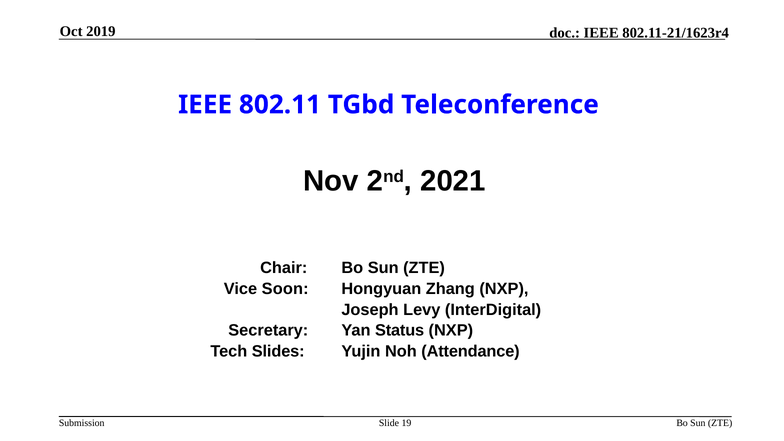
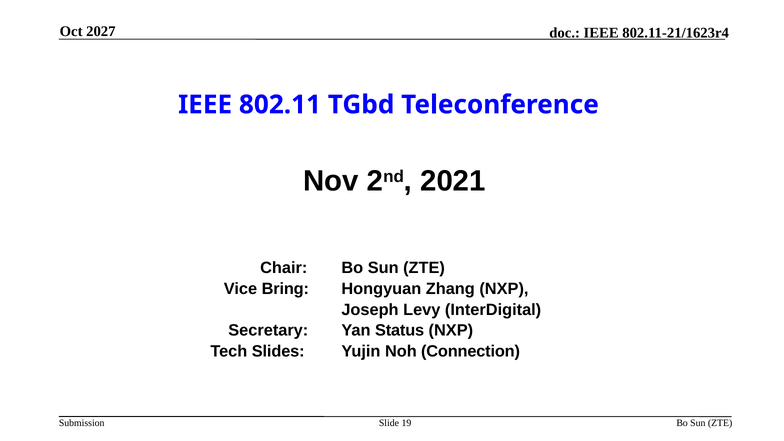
2019: 2019 -> 2027
Soon: Soon -> Bring
Attendance: Attendance -> Connection
